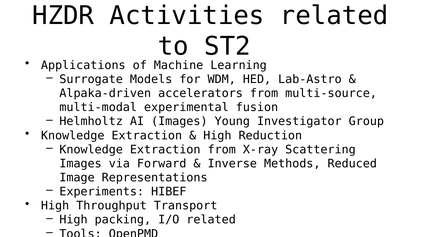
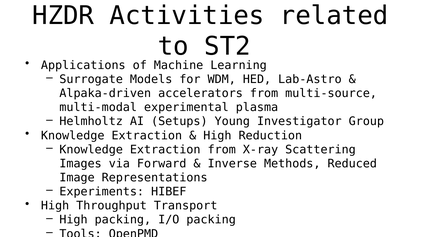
fusion: fusion -> plasma
AI Images: Images -> Setups
I/O related: related -> packing
